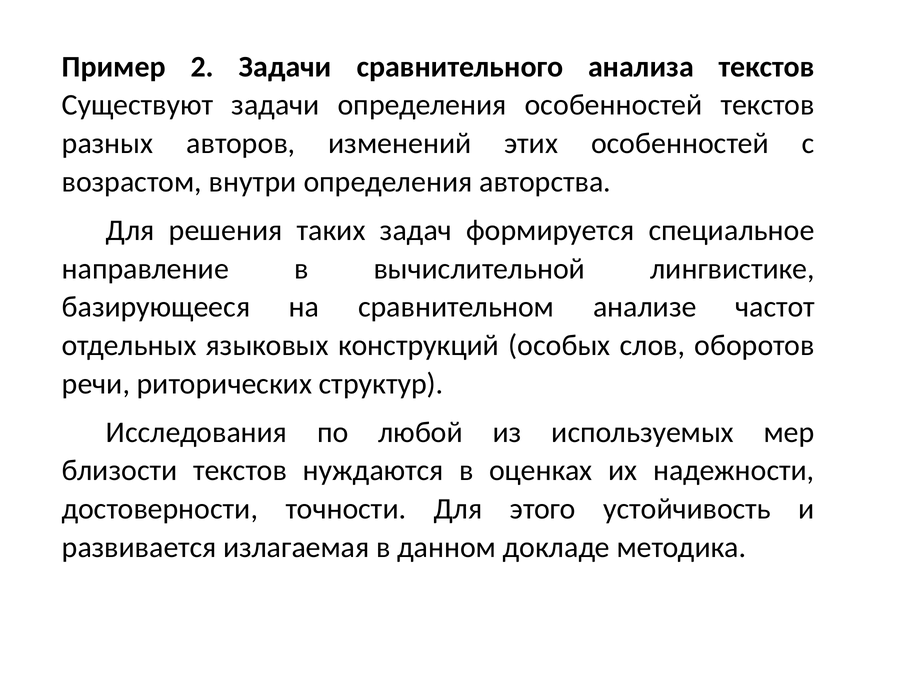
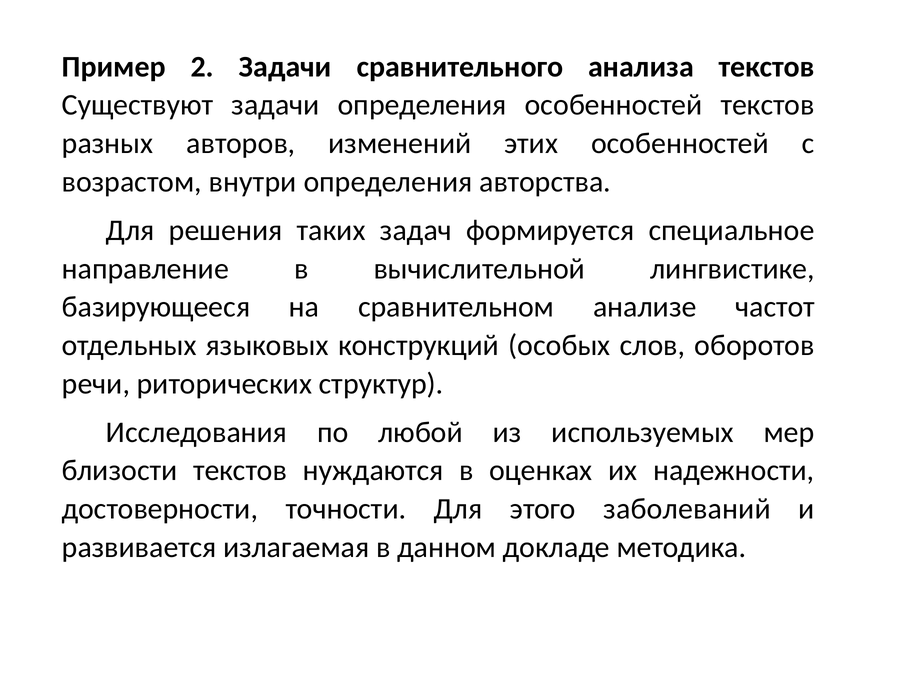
устойчивость: устойчивость -> заболеваний
